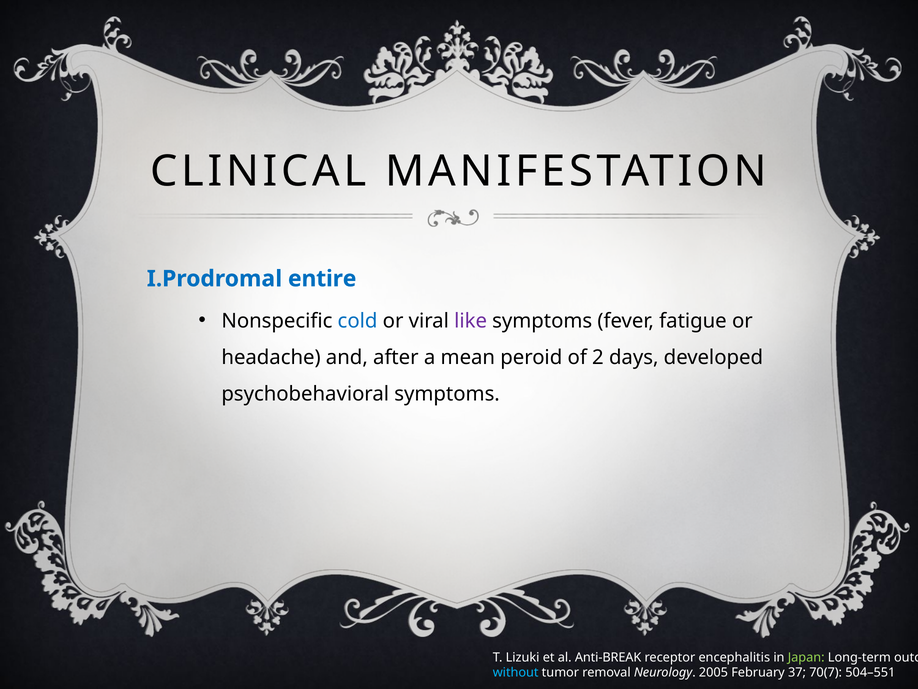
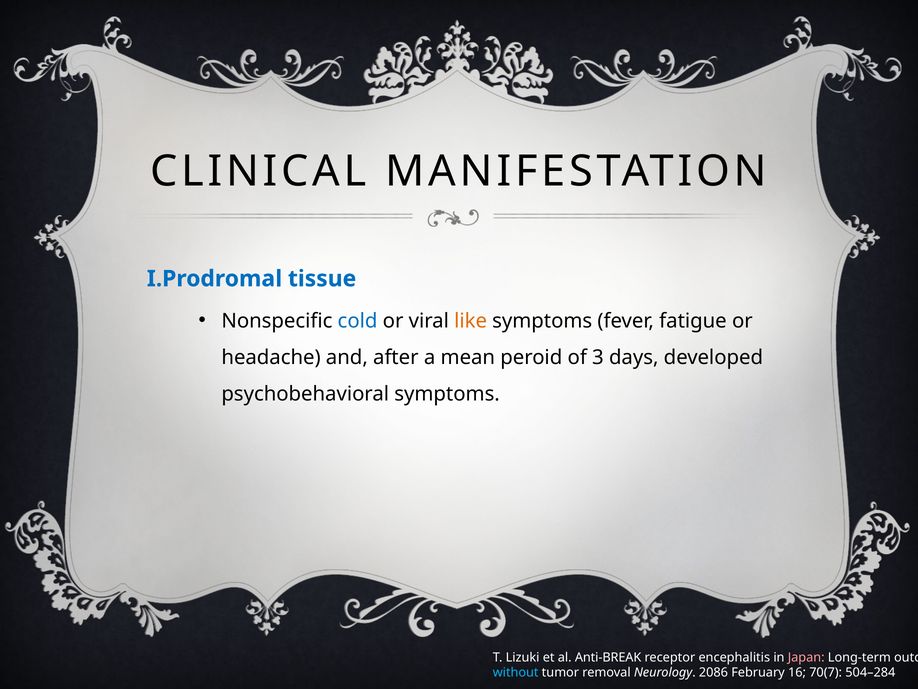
entire: entire -> tissue
like colour: purple -> orange
2: 2 -> 3
Japan colour: light green -> pink
2005: 2005 -> 2086
37: 37 -> 16
504–551: 504–551 -> 504–284
